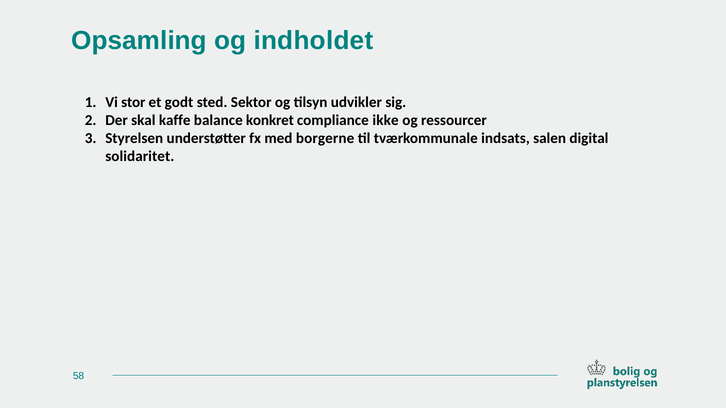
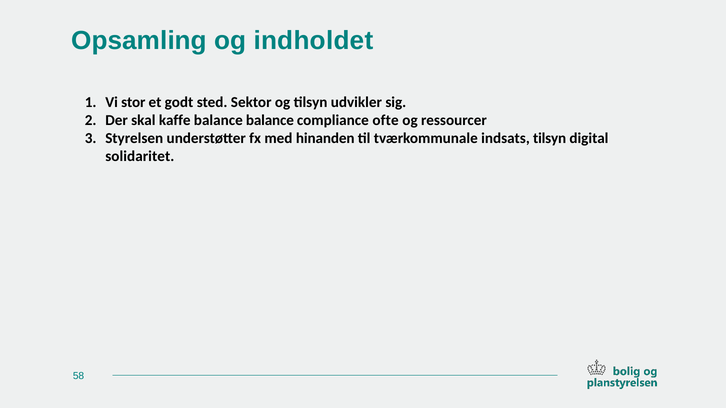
balance konkret: konkret -> balance
ikke: ikke -> ofte
borgerne: borgerne -> hinanden
indsats salen: salen -> tilsyn
